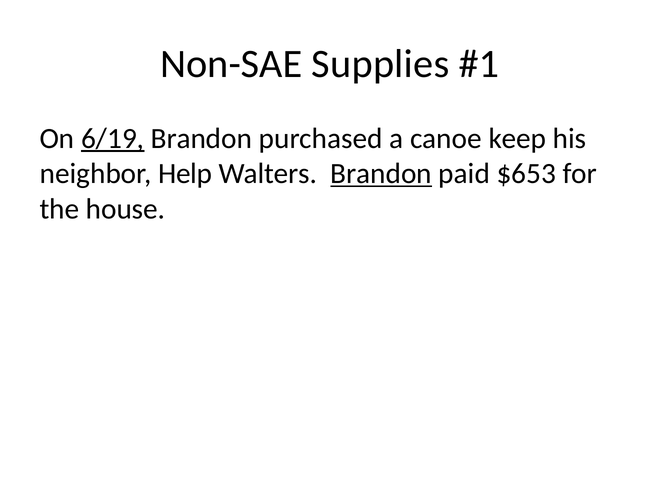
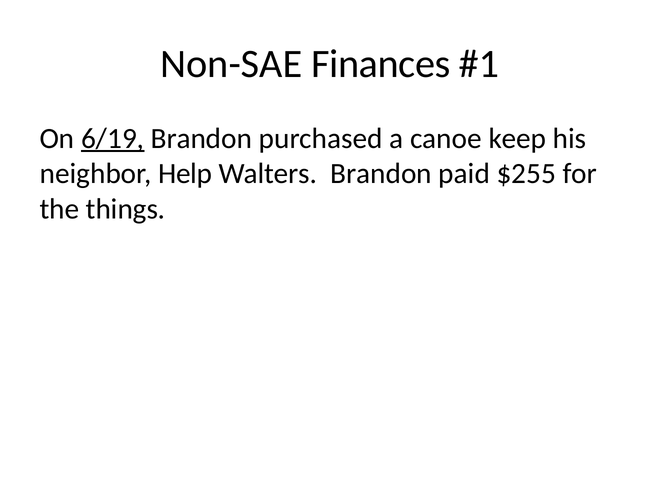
Supplies: Supplies -> Finances
Brandon at (381, 174) underline: present -> none
$653: $653 -> $255
house: house -> things
